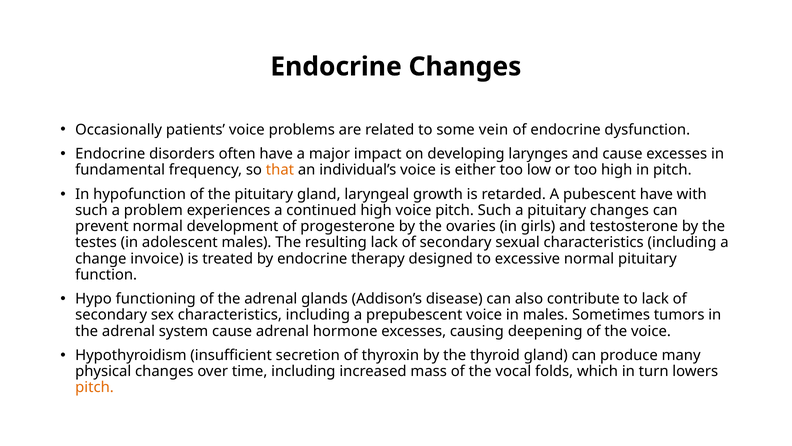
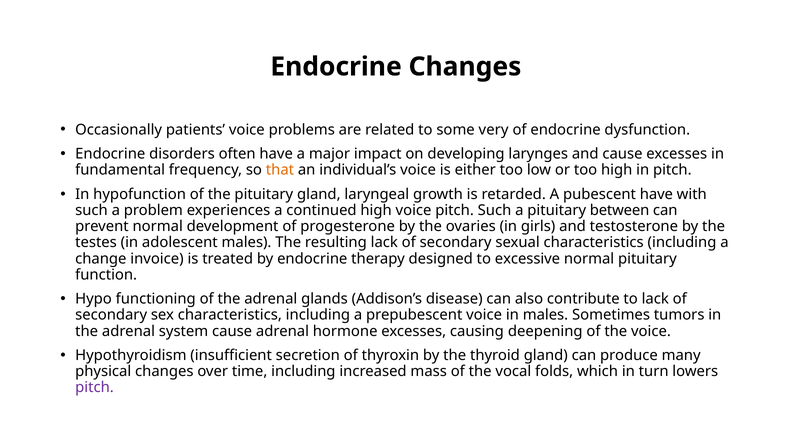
vein: vein -> very
pituitary changes: changes -> between
pitch at (94, 387) colour: orange -> purple
